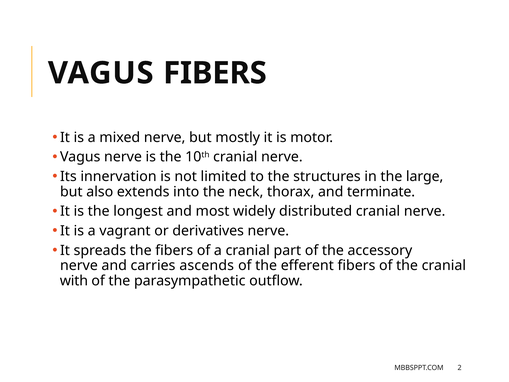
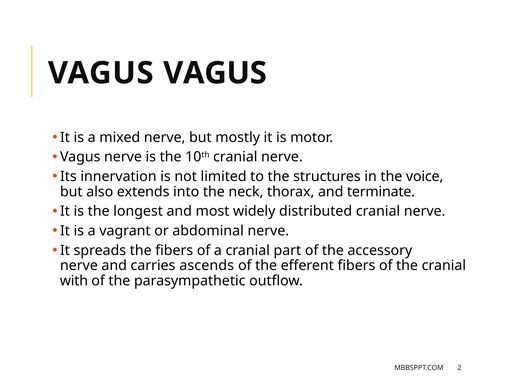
VAGUS FIBERS: FIBERS -> VAGUS
large: large -> voice
derivatives: derivatives -> abdominal
